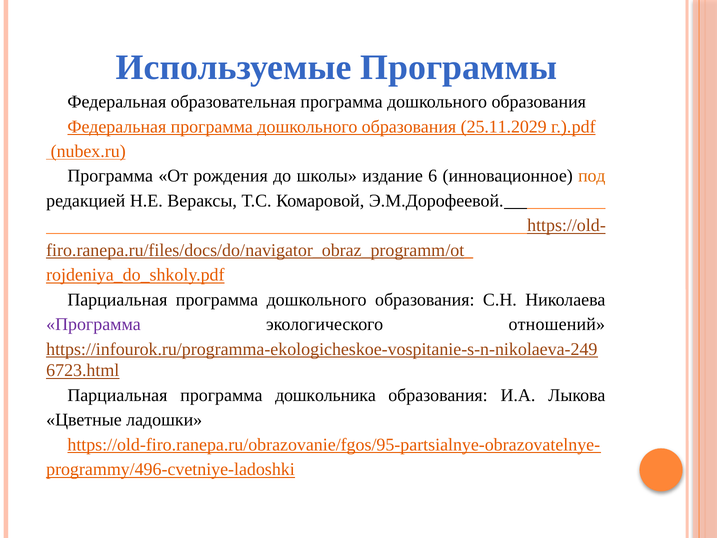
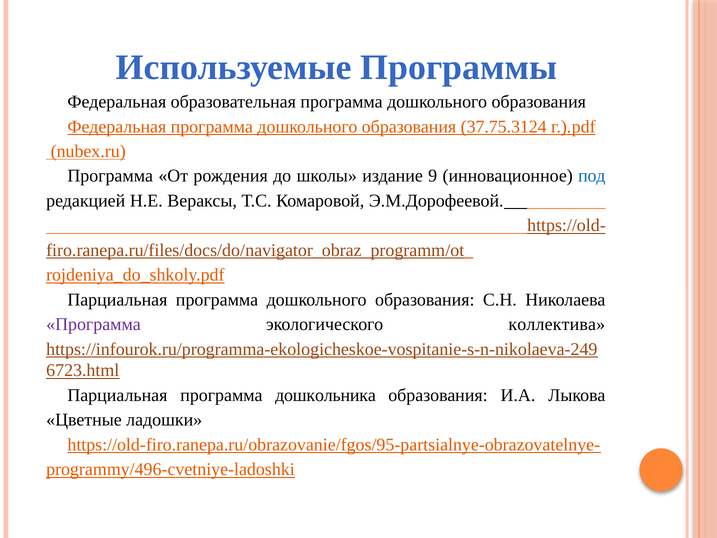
25.11.2029: 25.11.2029 -> 37.75.3124
6: 6 -> 9
под colour: orange -> blue
отношений: отношений -> коллектива
